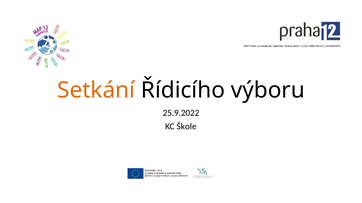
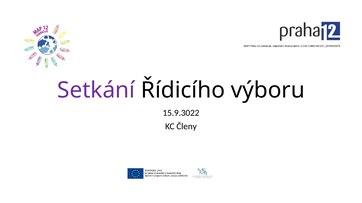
Setkání colour: orange -> purple
25.9.2022: 25.9.2022 -> 15.9.3022
Škole: Škole -> Členy
